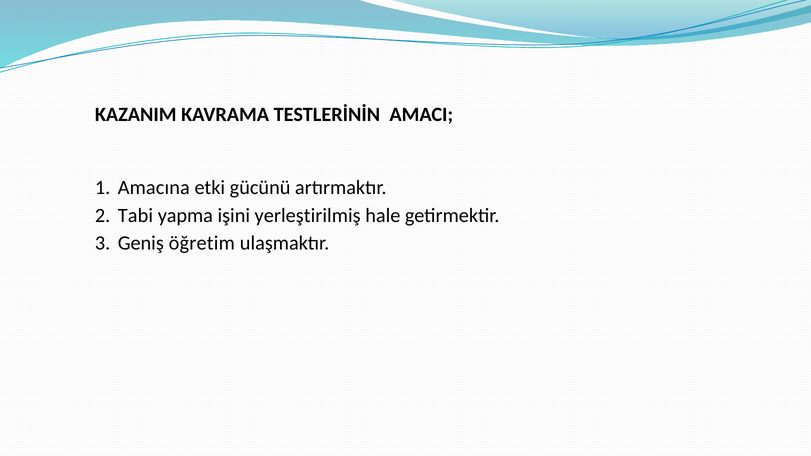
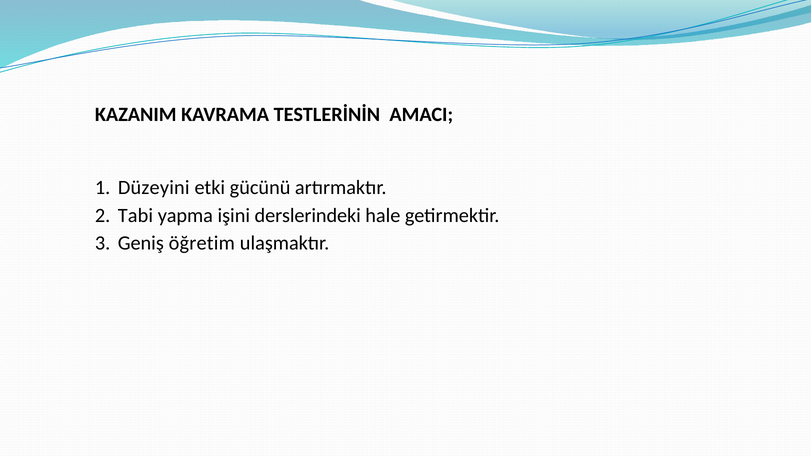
Amacına: Amacına -> Düzeyini
yerleştirilmiş: yerleştirilmiş -> derslerindeki
